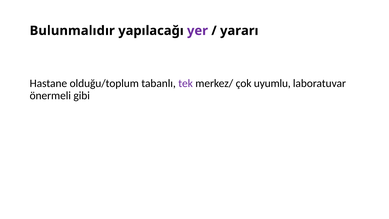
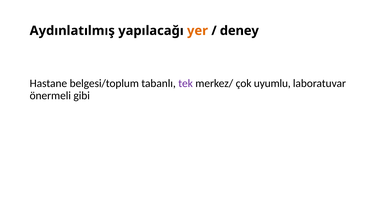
Bulunmalıdır: Bulunmalıdır -> Aydınlatılmış
yer colour: purple -> orange
yararı: yararı -> deney
olduğu/toplum: olduğu/toplum -> belgesi/toplum
